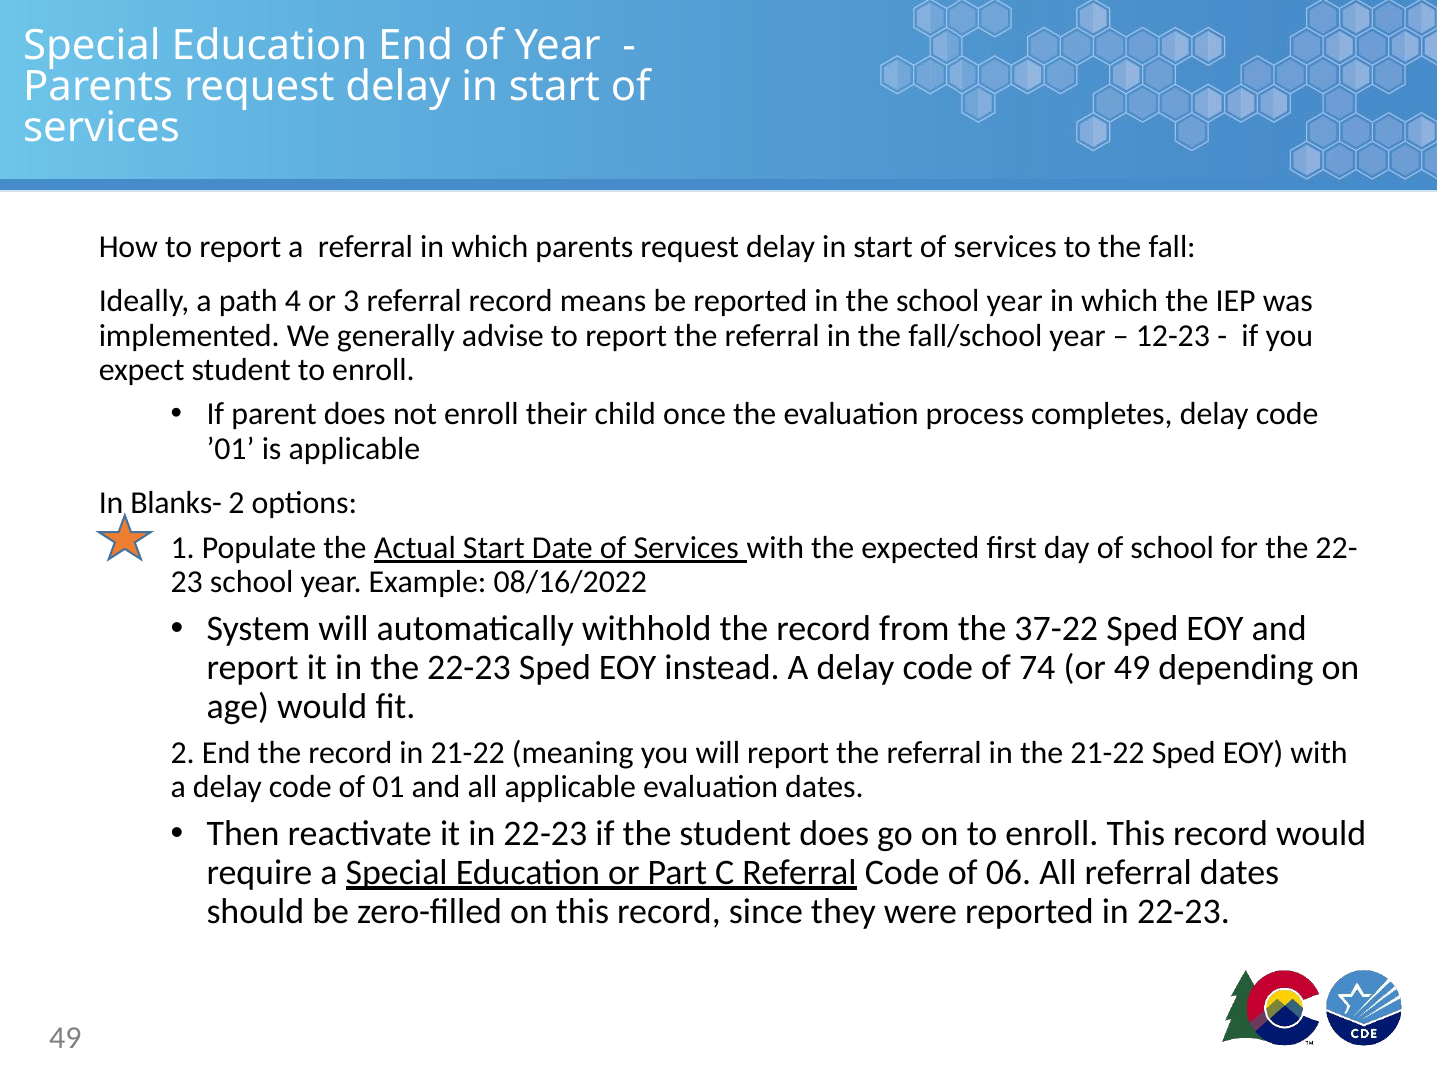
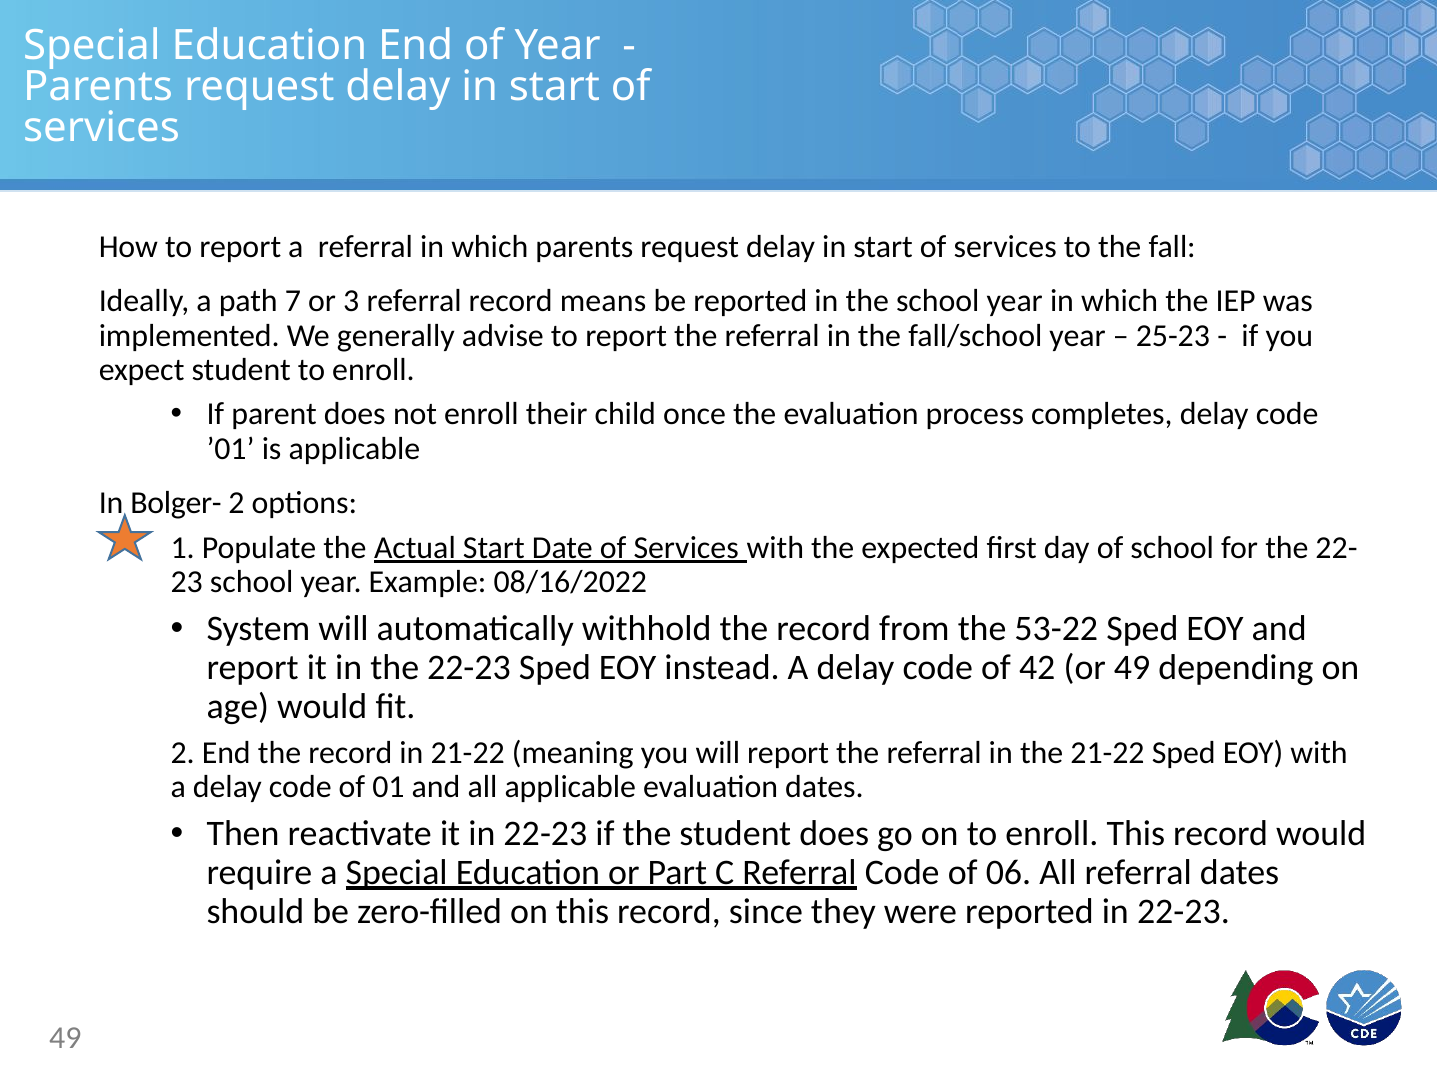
4: 4 -> 7
12-23: 12-23 -> 25-23
Blanks-: Blanks- -> Bolger-
37-22: 37-22 -> 53-22
74: 74 -> 42
